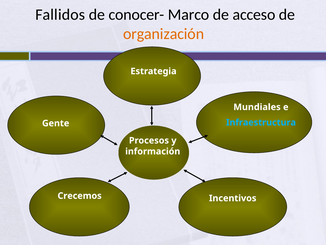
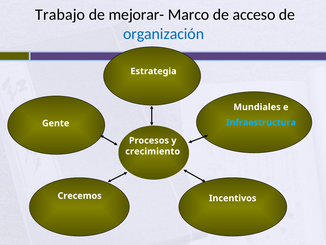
Fallidos: Fallidos -> Trabajo
conocer-: conocer- -> mejorar-
organización colour: orange -> blue
información: información -> crecimiento
